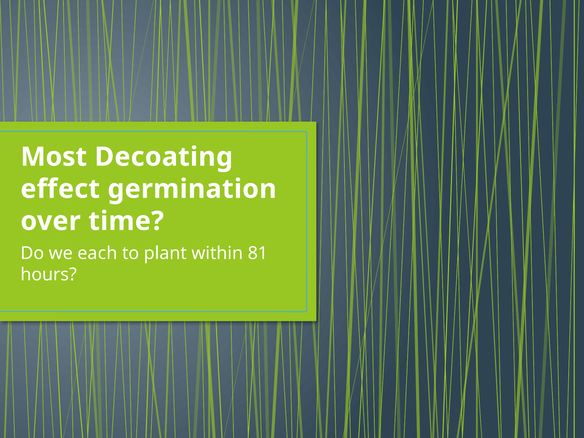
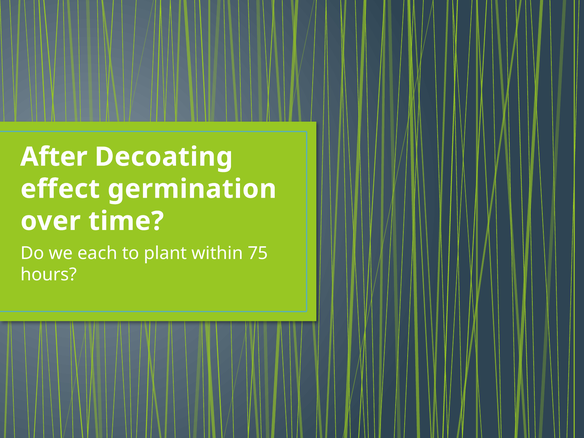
Most: Most -> After
81: 81 -> 75
